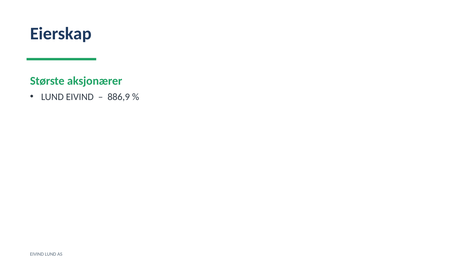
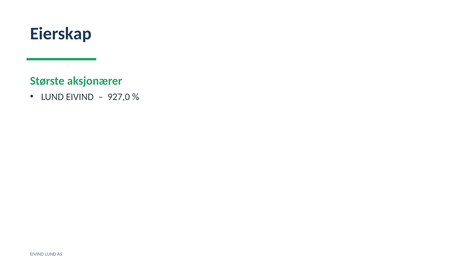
886,9: 886,9 -> 927,0
